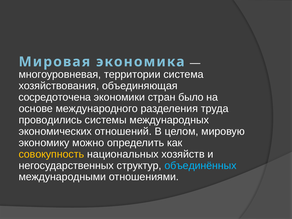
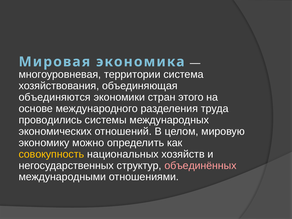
сосредоточена: сосредоточена -> объединяются
было: было -> этого
объединённых colour: light blue -> pink
